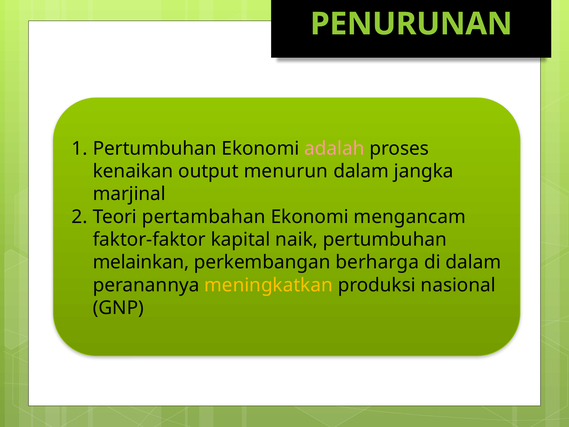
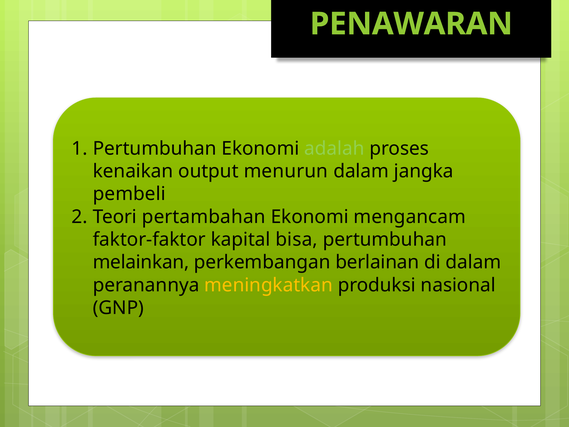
PENURUNAN: PENURUNAN -> PENAWARAN
adalah colour: pink -> light green
marjinal: marjinal -> pembeli
naik: naik -> bisa
berharga: berharga -> berlainan
